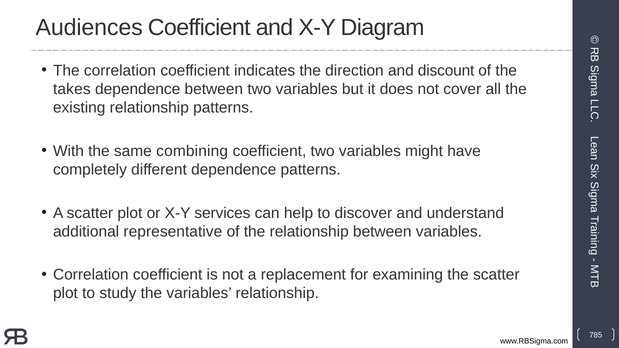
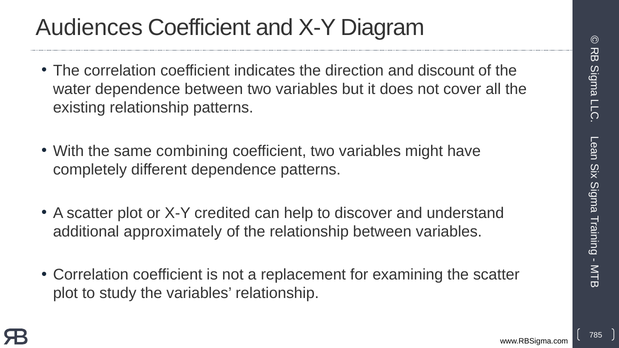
takes: takes -> water
services: services -> credited
representative: representative -> approximately
